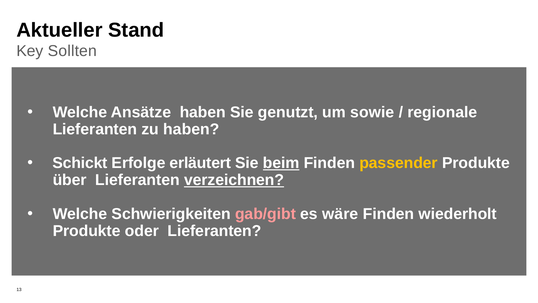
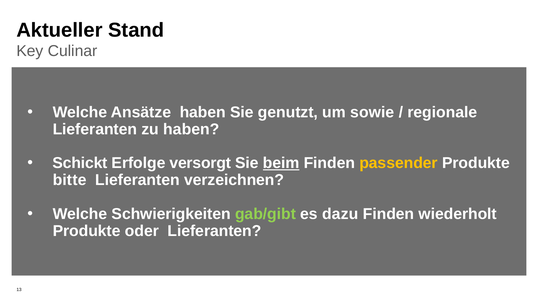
Sollten: Sollten -> Culinar
erläutert: erläutert -> versorgt
über: über -> bitte
verzeichnen underline: present -> none
gab/gibt colour: pink -> light green
wäre: wäre -> dazu
